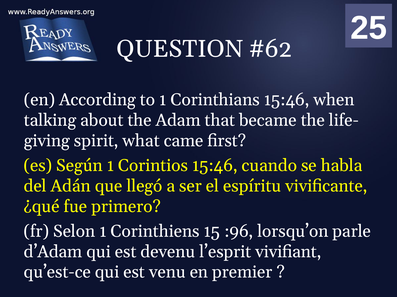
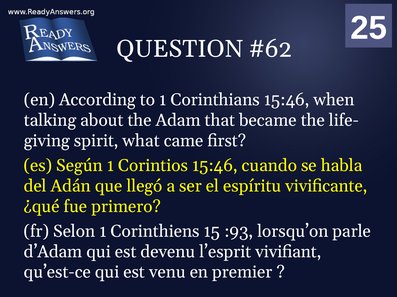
:96: :96 -> :93
